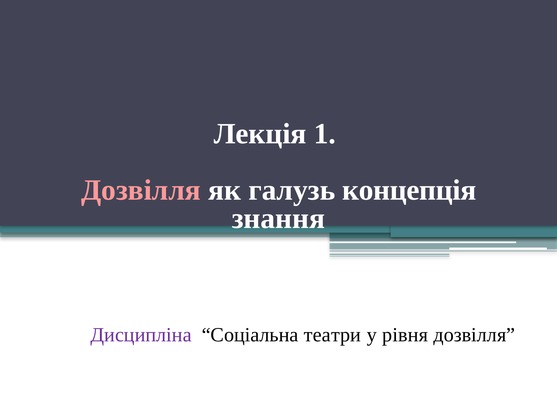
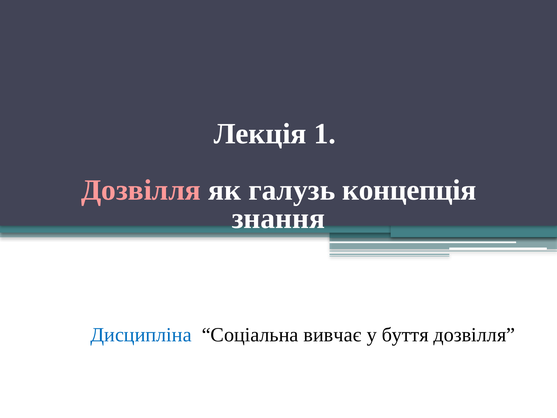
Дисципліна colour: purple -> blue
театри: театри -> вивчає
рівня: рівня -> буття
